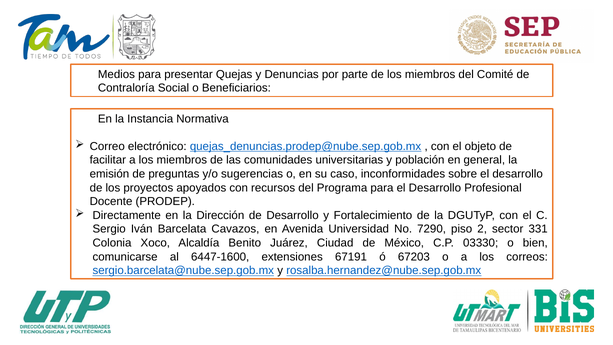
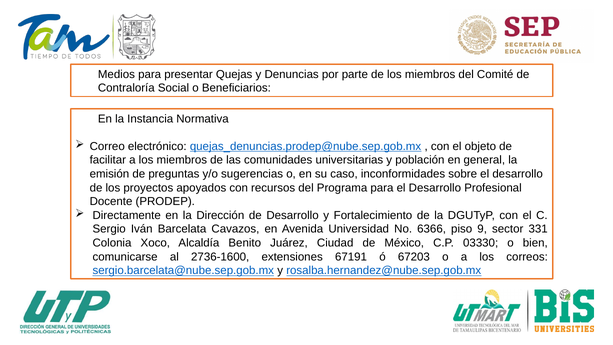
7290: 7290 -> 6366
2: 2 -> 9
6447-1600: 6447-1600 -> 2736-1600
